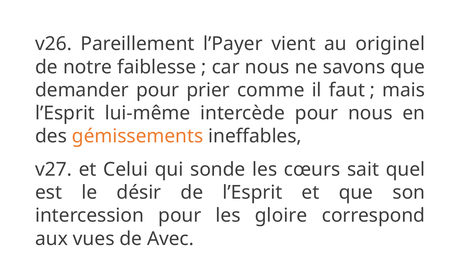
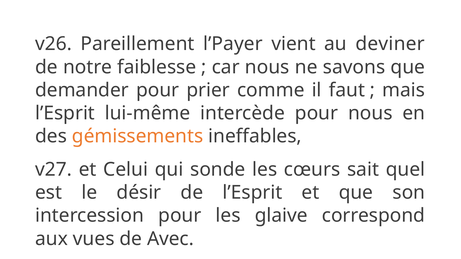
originel: originel -> deviner
gloire: gloire -> glaive
